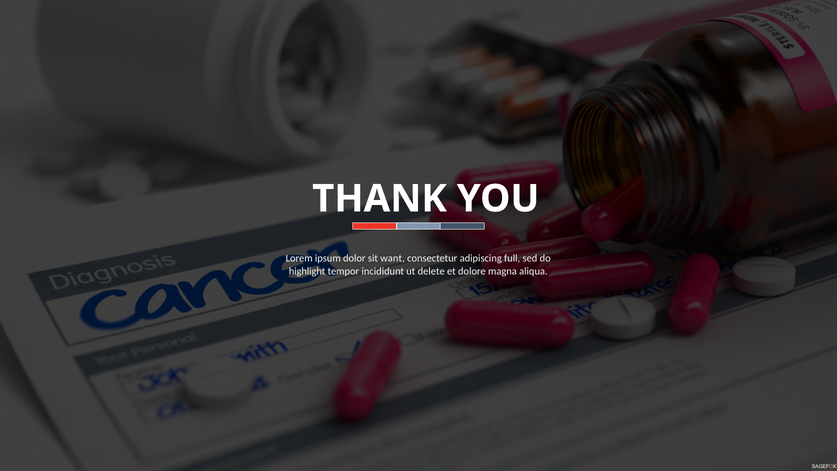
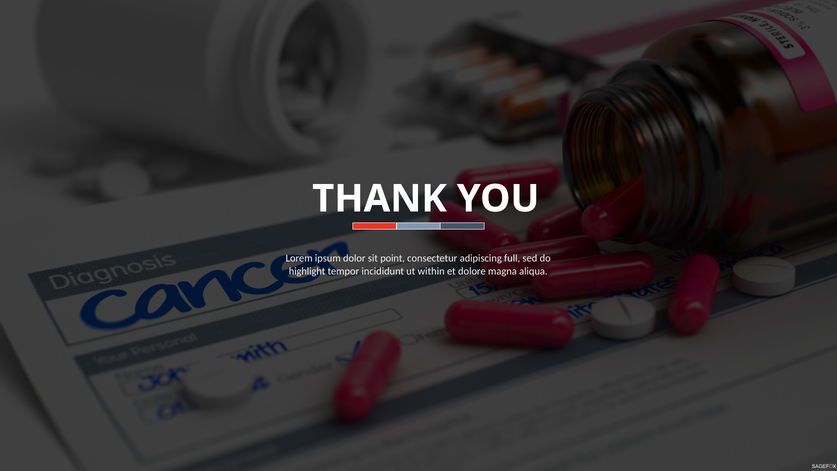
want: want -> point
delete: delete -> within
